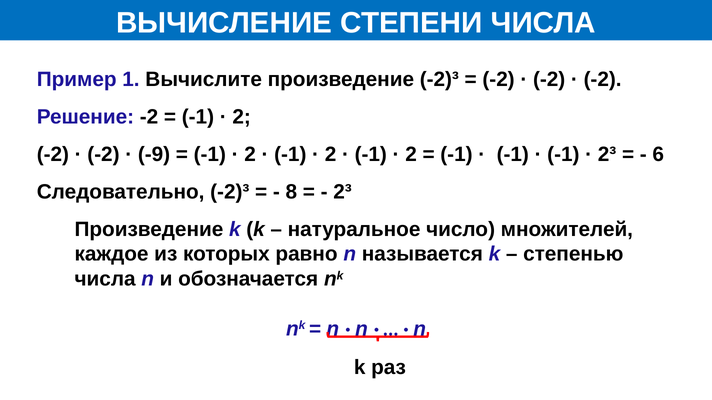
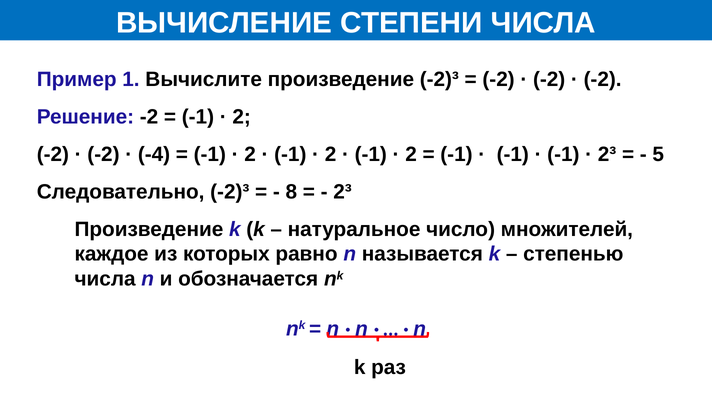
-9: -9 -> -4
6: 6 -> 5
